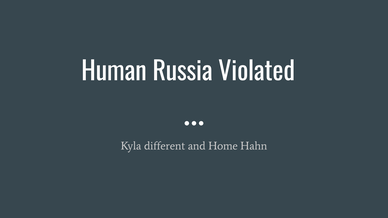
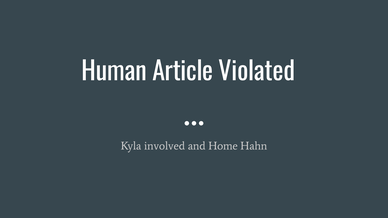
Russia: Russia -> Article
different: different -> involved
